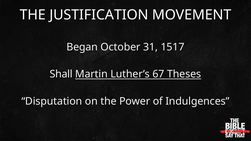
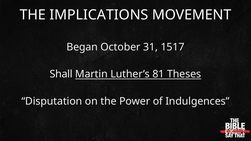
JUSTIFICATION: JUSTIFICATION -> IMPLICATIONS
67: 67 -> 81
